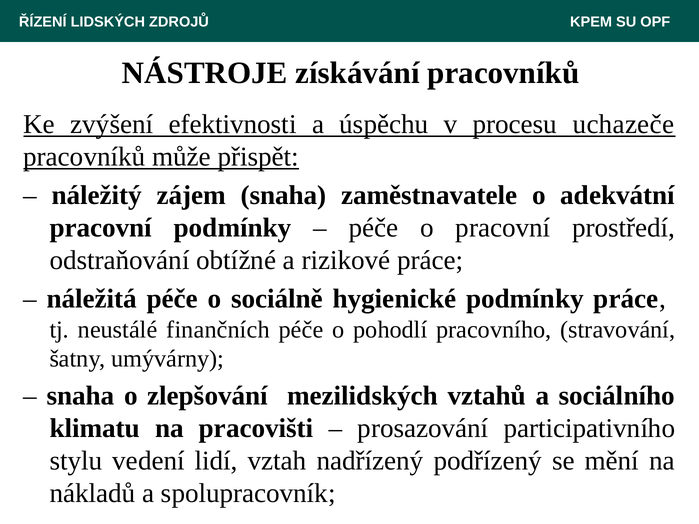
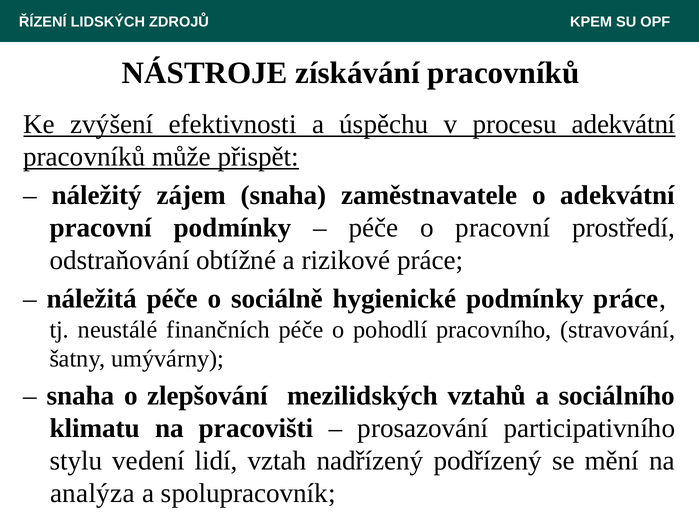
procesu uchazeče: uchazeče -> adekvátní
nákladů: nákladů -> analýza
